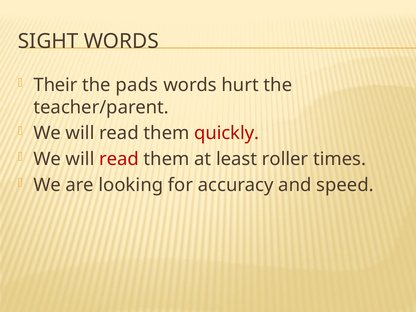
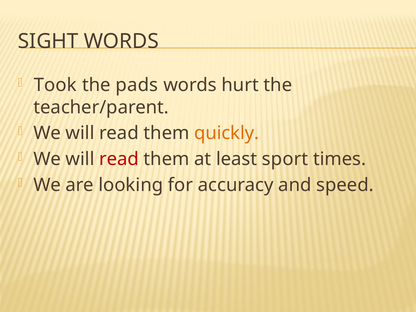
Their: Their -> Took
quickly colour: red -> orange
roller: roller -> sport
